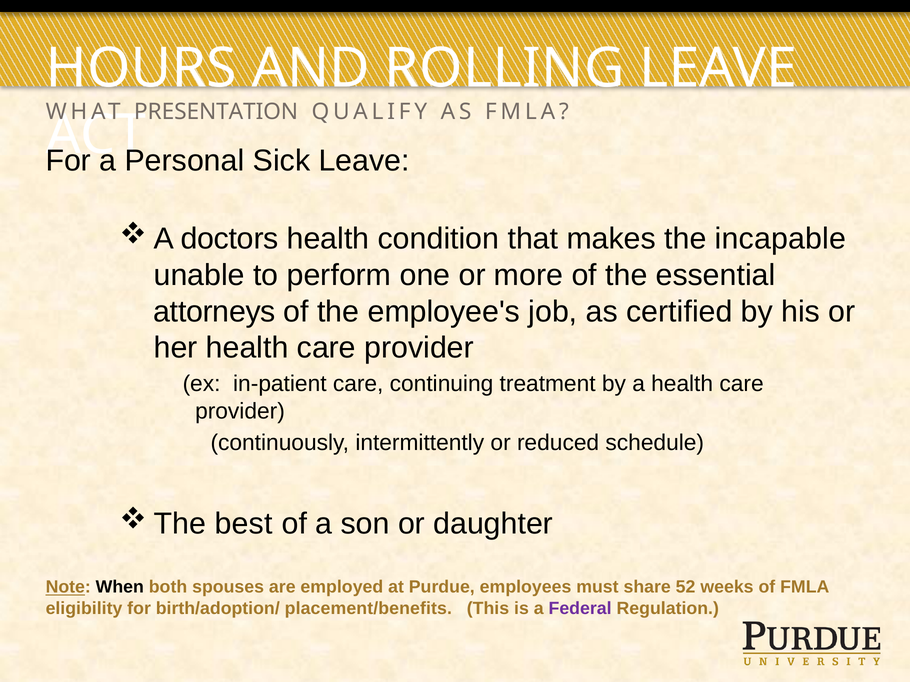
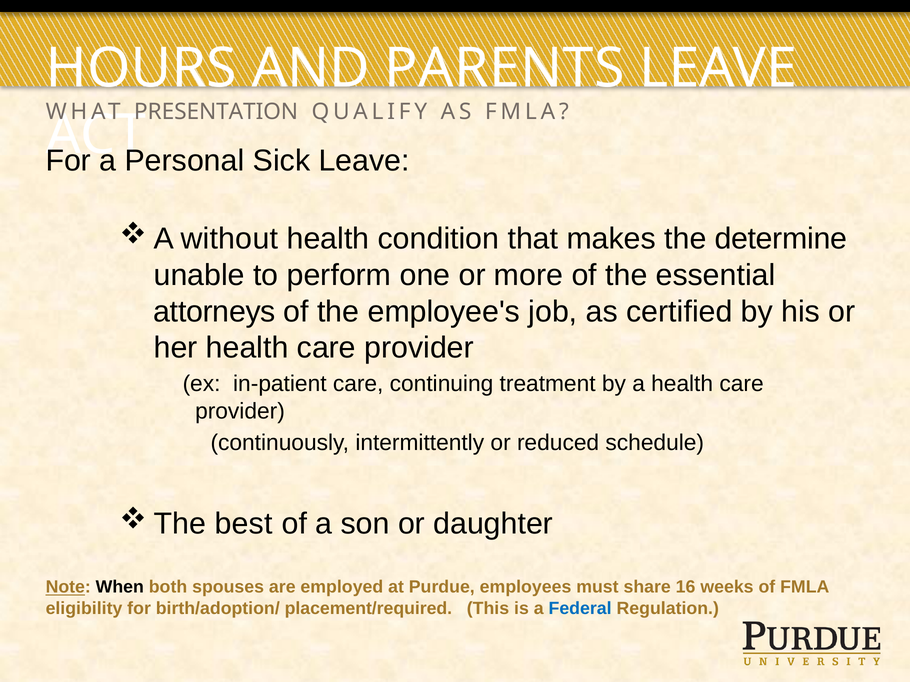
ROLLING: ROLLING -> PARENTS
doctors: doctors -> without
incapable: incapable -> determine
52: 52 -> 16
placement/benefits: placement/benefits -> placement/required
Federal colour: purple -> blue
